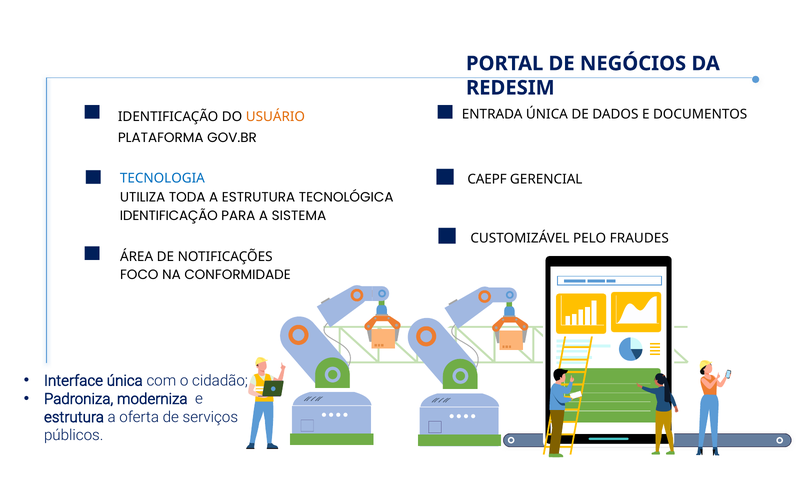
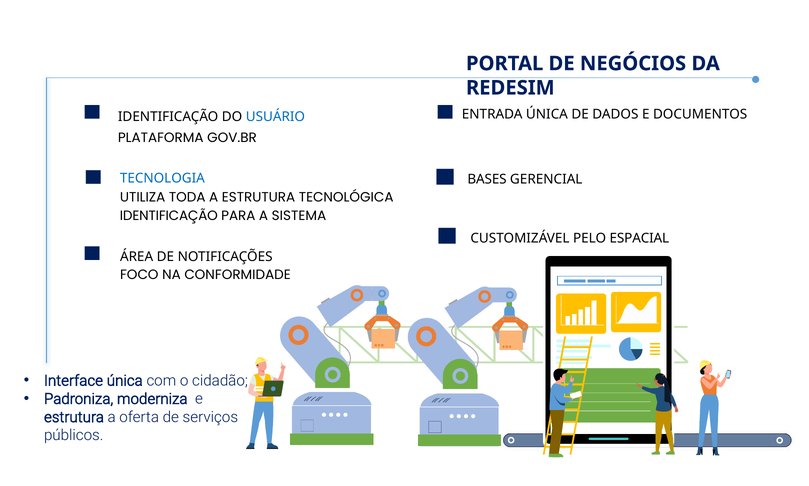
USUÁRIO colour: orange -> blue
CAEPF: CAEPF -> BASES
FRAUDES: FRAUDES -> ESPACIAL
